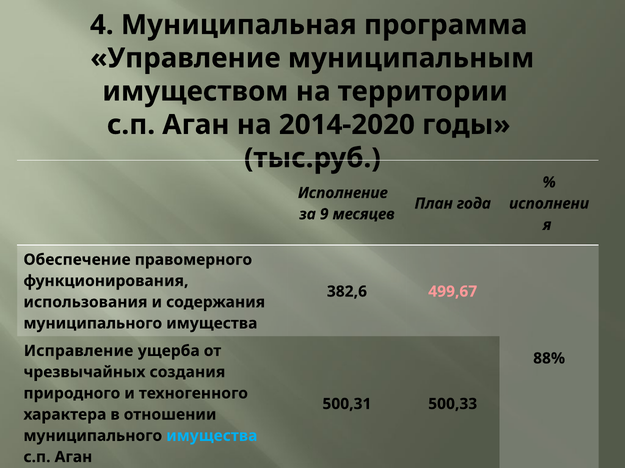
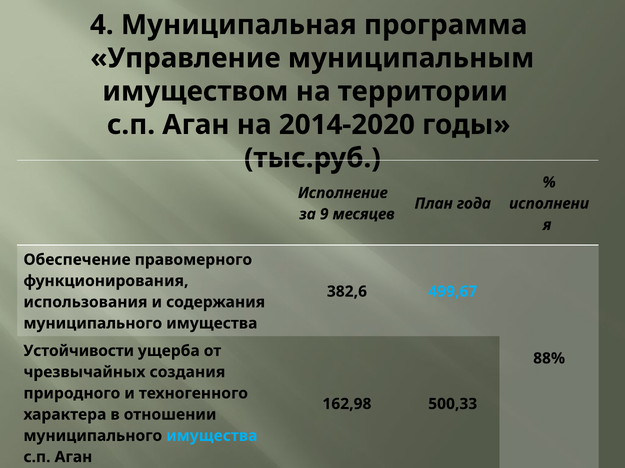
499,67 colour: pink -> light blue
Исправление: Исправление -> Устойчивости
500,31: 500,31 -> 162,98
